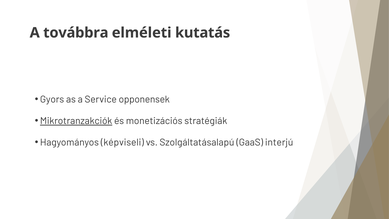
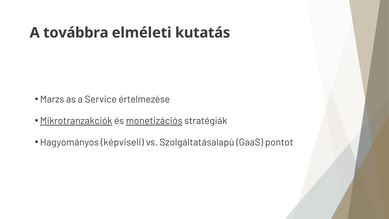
Gyors: Gyors -> Marzs
opponensek: opponensek -> értelmezése
monetizációs underline: none -> present
interjú: interjú -> pontot
